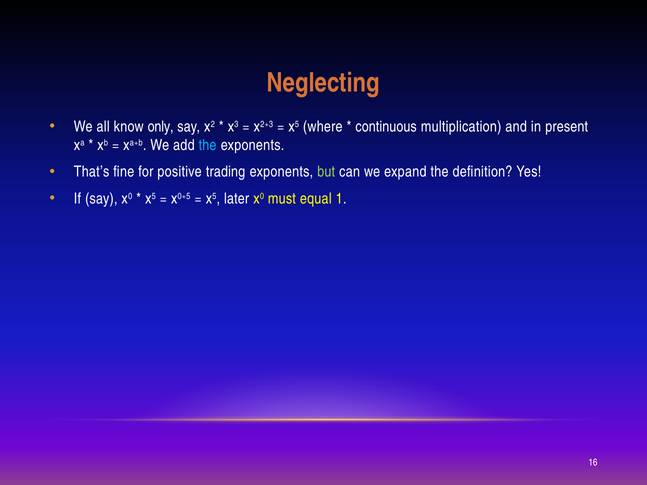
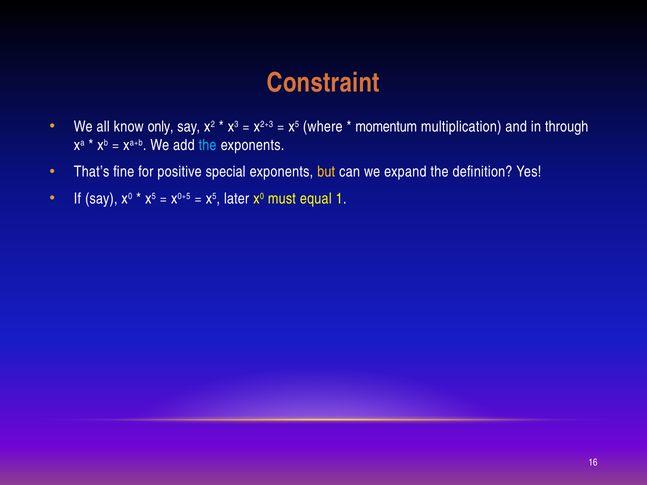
Neglecting: Neglecting -> Constraint
continuous: continuous -> momentum
present: present -> through
trading: trading -> special
but colour: light green -> yellow
